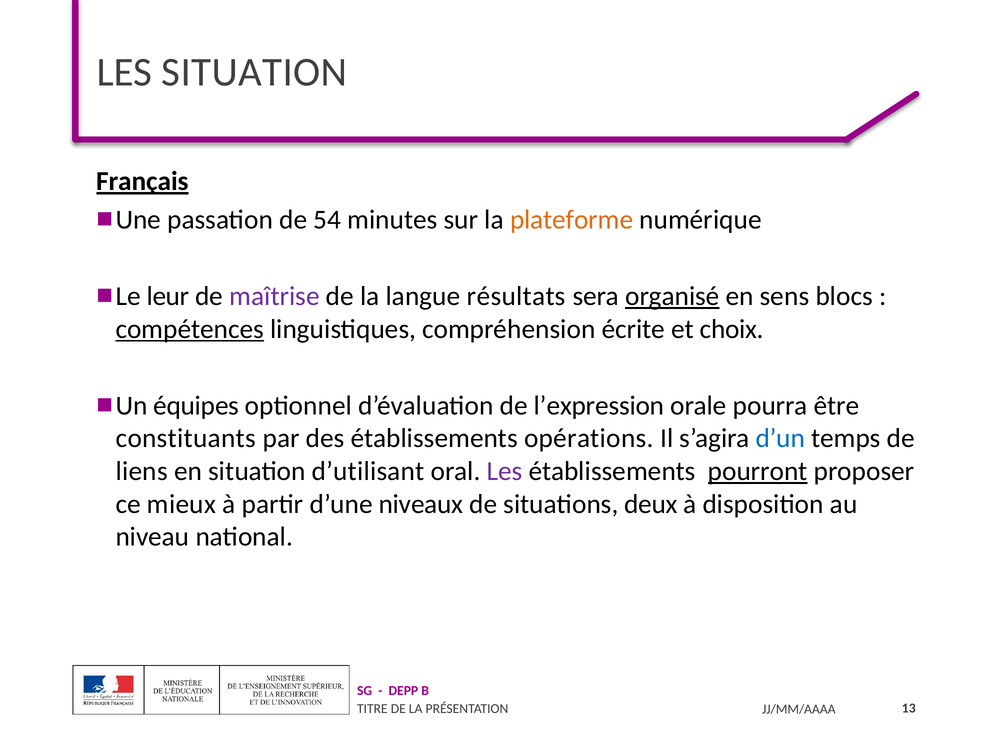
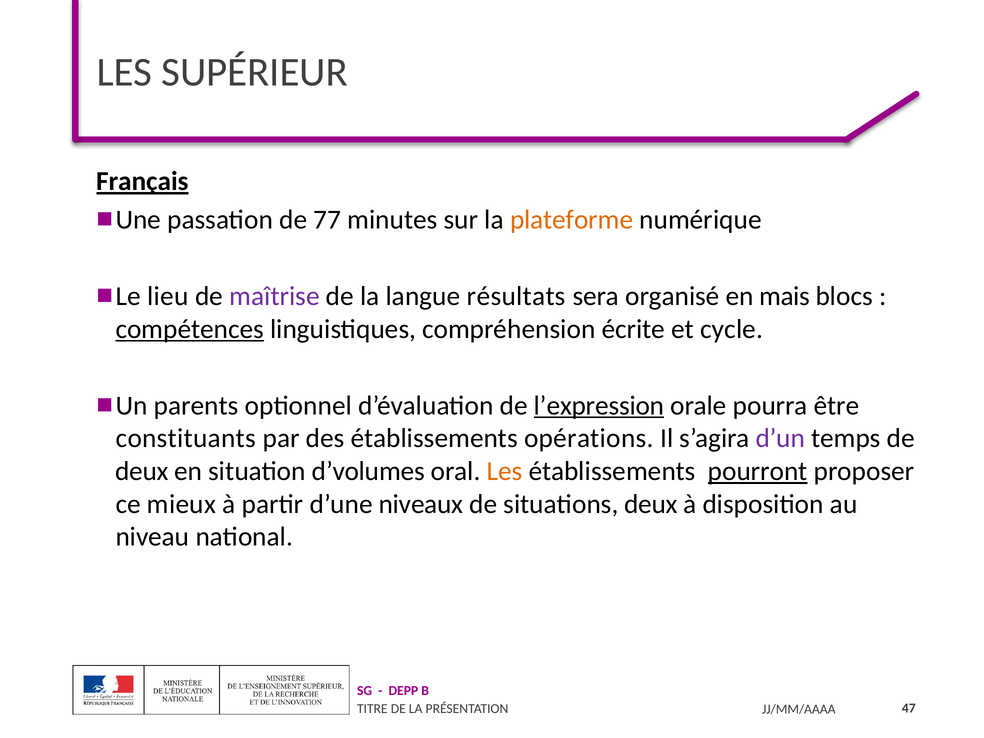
LES SITUATION: SITUATION -> SUPÉRIEUR
54: 54 -> 77
leur: leur -> lieu
organisé underline: present -> none
sens: sens -> mais
choix: choix -> cycle
équipes: équipes -> parents
l’expression underline: none -> present
d’un colour: blue -> purple
liens at (142, 471): liens -> deux
d’utilisant: d’utilisant -> d’volumes
Les at (505, 471) colour: purple -> orange
13: 13 -> 47
